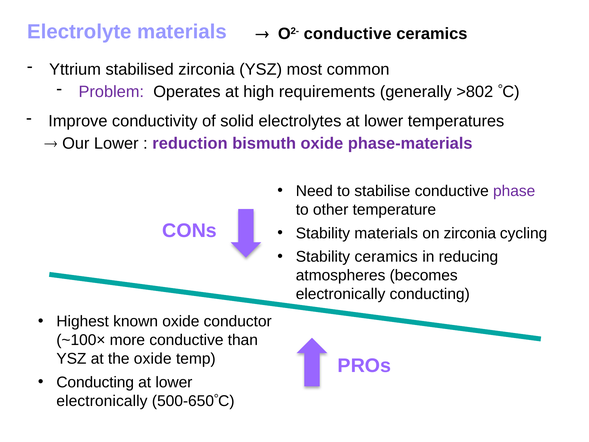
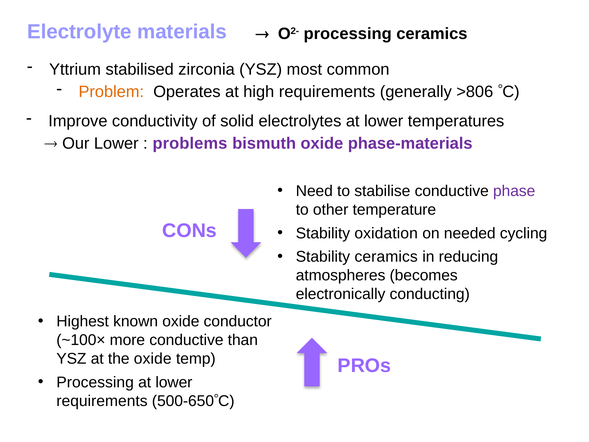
O2- conductive: conductive -> processing
Problem colour: purple -> orange
>802: >802 -> >806
reduction: reduction -> problems
Stability materials: materials -> oxidation
on zirconia: zirconia -> needed
Conducting at (95, 382): Conducting -> Processing
electronically at (102, 401): electronically -> requirements
